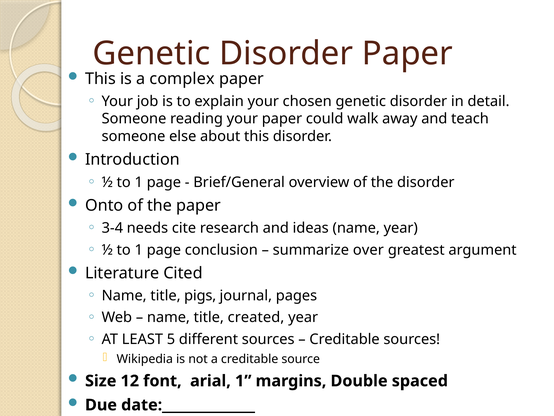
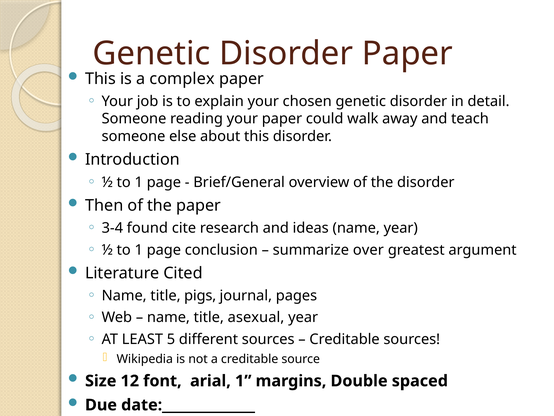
Onto: Onto -> Then
needs: needs -> found
created: created -> asexual
